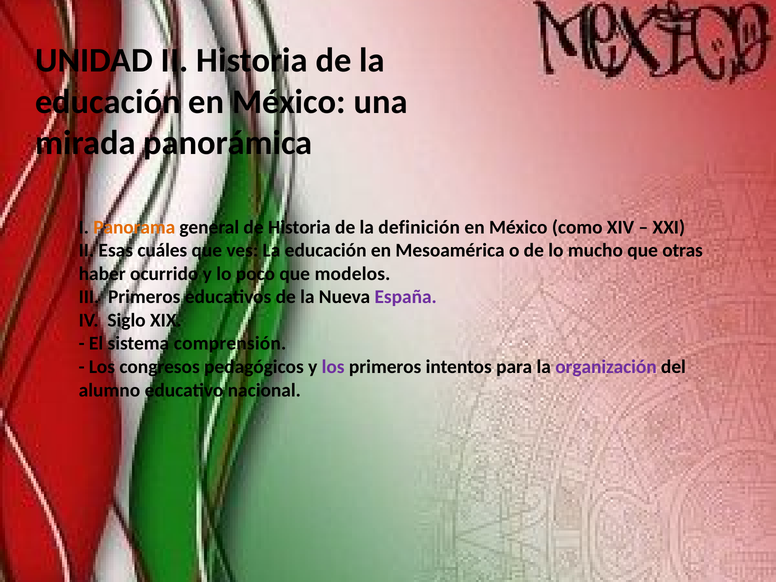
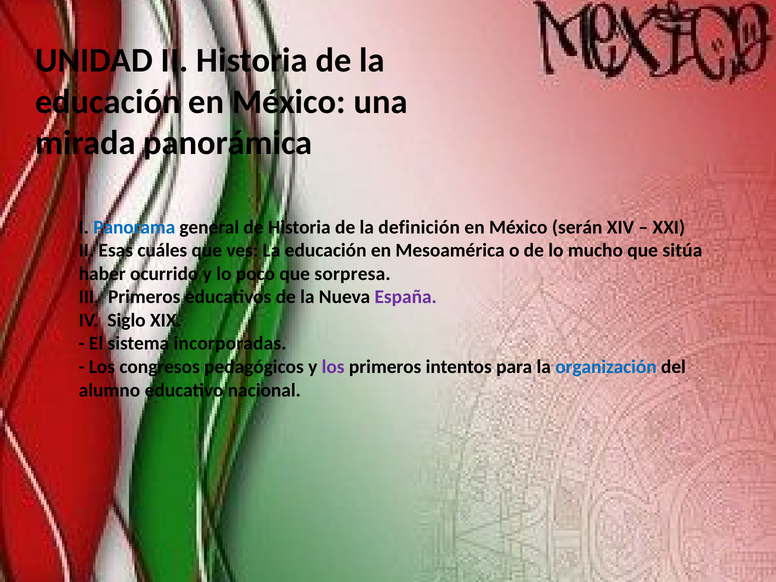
Panorama colour: orange -> blue
como: como -> serán
otras: otras -> sitúa
modelos: modelos -> sorpresa
comprensión: comprensión -> incorporadas
organización colour: purple -> blue
